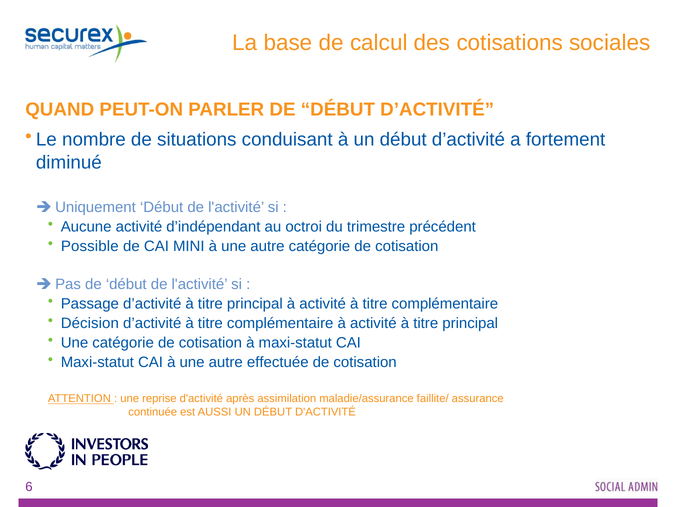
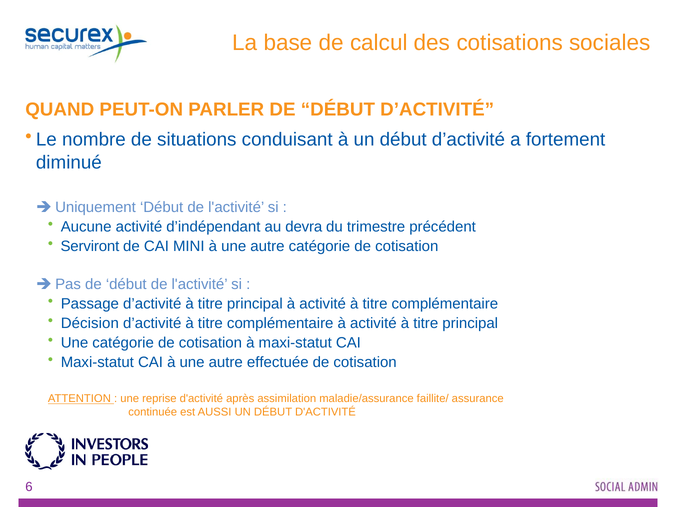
octroi: octroi -> devra
Possible: Possible -> Serviront
